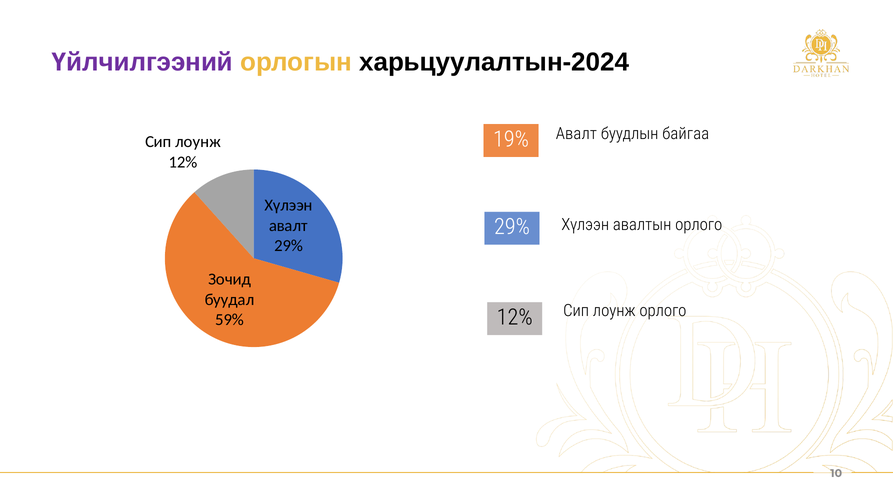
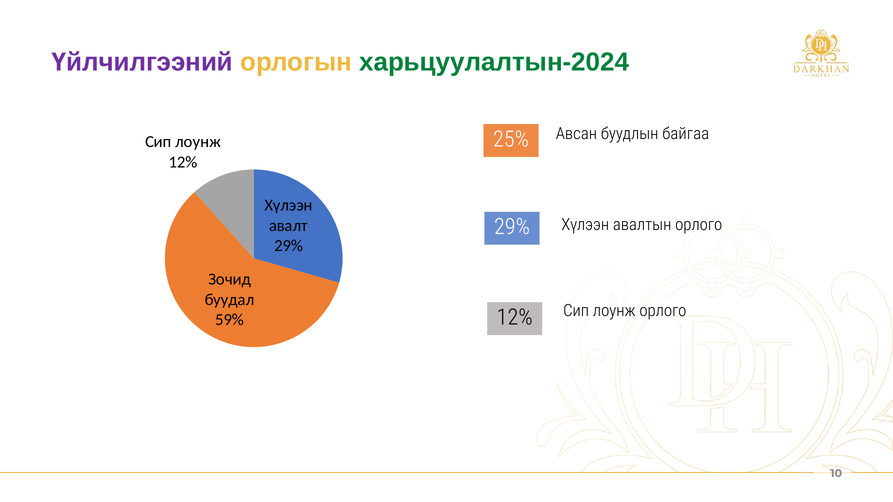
харьцуулалтын-2024 colour: black -> green
Авалт at (576, 134): Авалт -> Авсан
19%: 19% -> 25%
